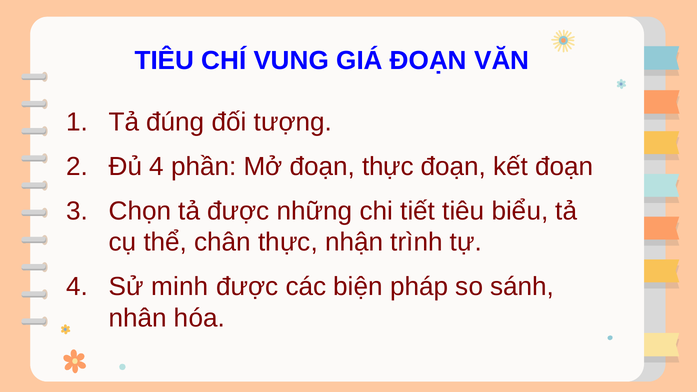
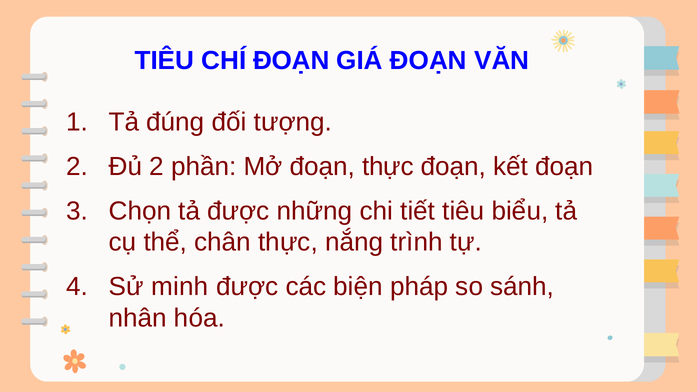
CHÍ VUNG: VUNG -> ĐOẠN
Đủ 4: 4 -> 2
nhận: nhận -> nắng
